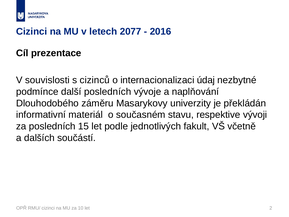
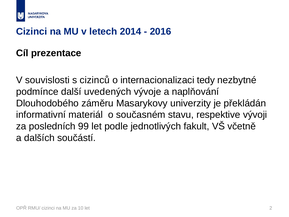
2077: 2077 -> 2014
údaj: údaj -> tedy
další posledních: posledních -> uvedených
15: 15 -> 99
